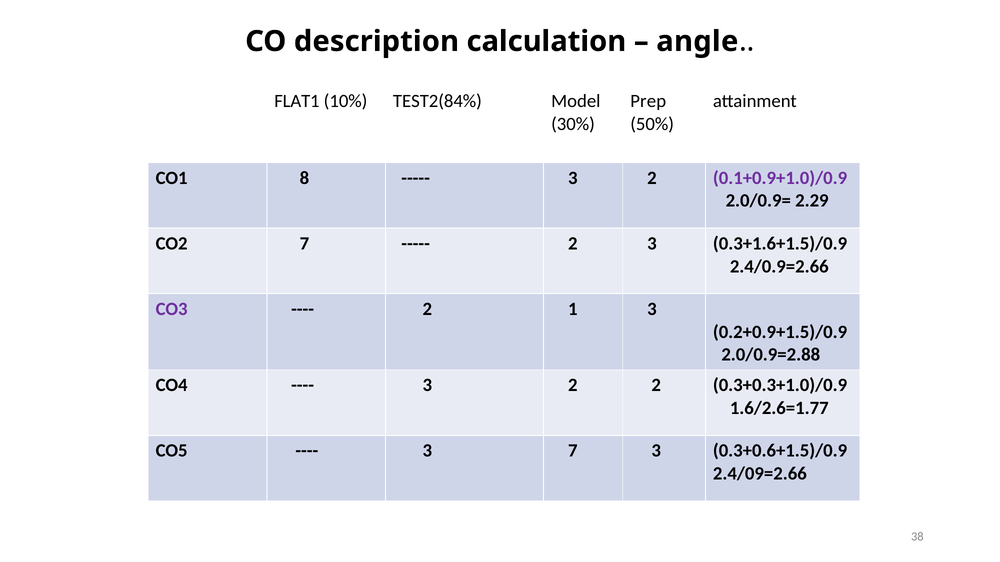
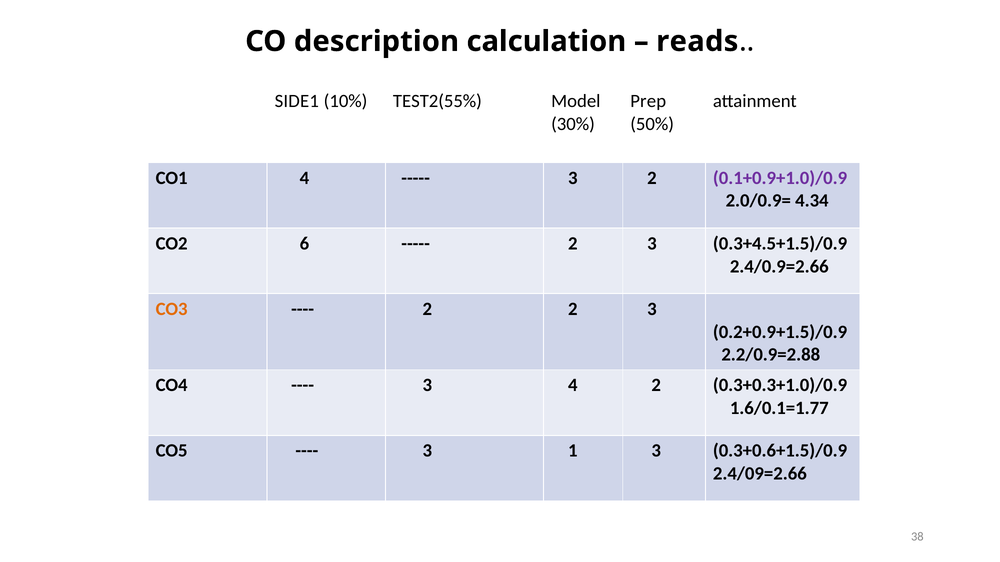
angle: angle -> reads
FLAT1: FLAT1 -> SIDE1
TEST2(84%: TEST2(84% -> TEST2(55%
CO1 8: 8 -> 4
2.29: 2.29 -> 4.34
CO2 7: 7 -> 6
0.3+1.6+1.5)/0.9: 0.3+1.6+1.5)/0.9 -> 0.3+4.5+1.5)/0.9
CO3 colour: purple -> orange
2 1: 1 -> 2
2.0/0.9=2.88: 2.0/0.9=2.88 -> 2.2/0.9=2.88
2 at (573, 386): 2 -> 4
1.6/2.6=1.77: 1.6/2.6=1.77 -> 1.6/0.1=1.77
3 7: 7 -> 1
